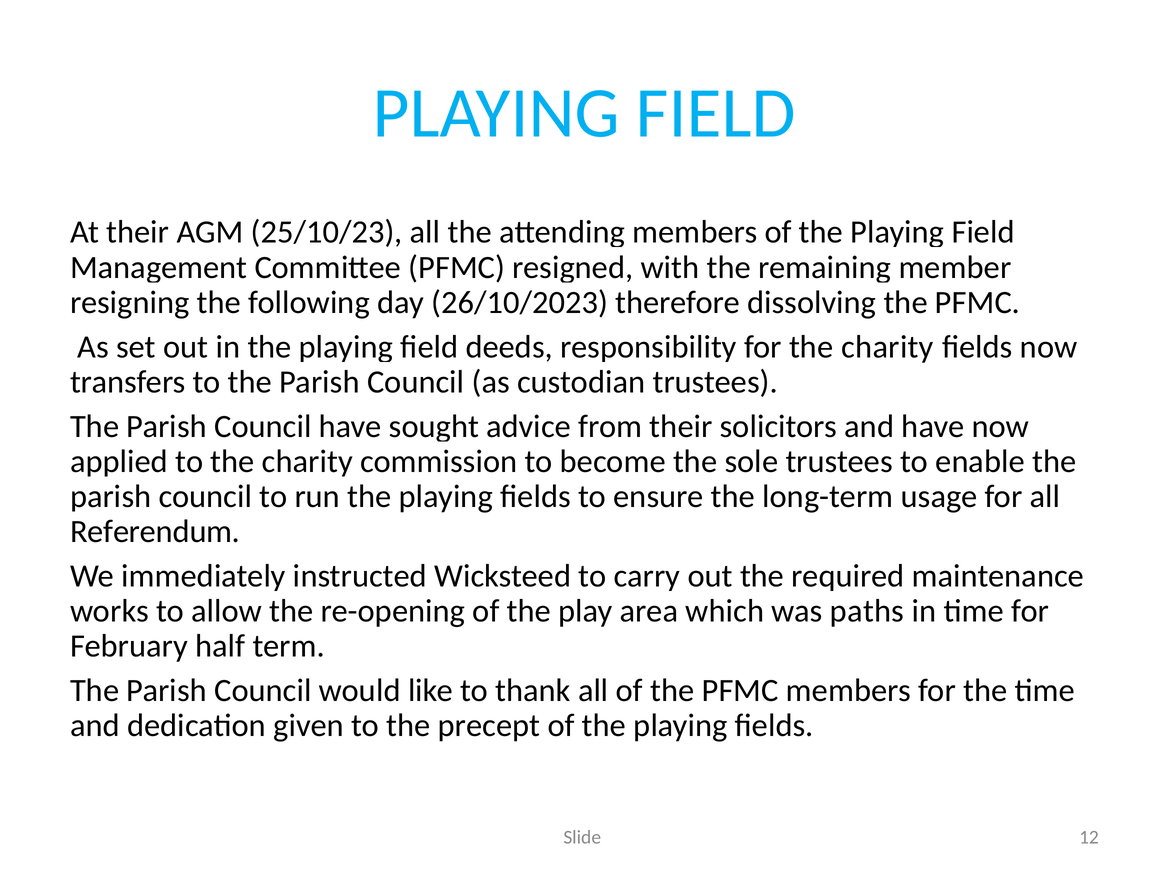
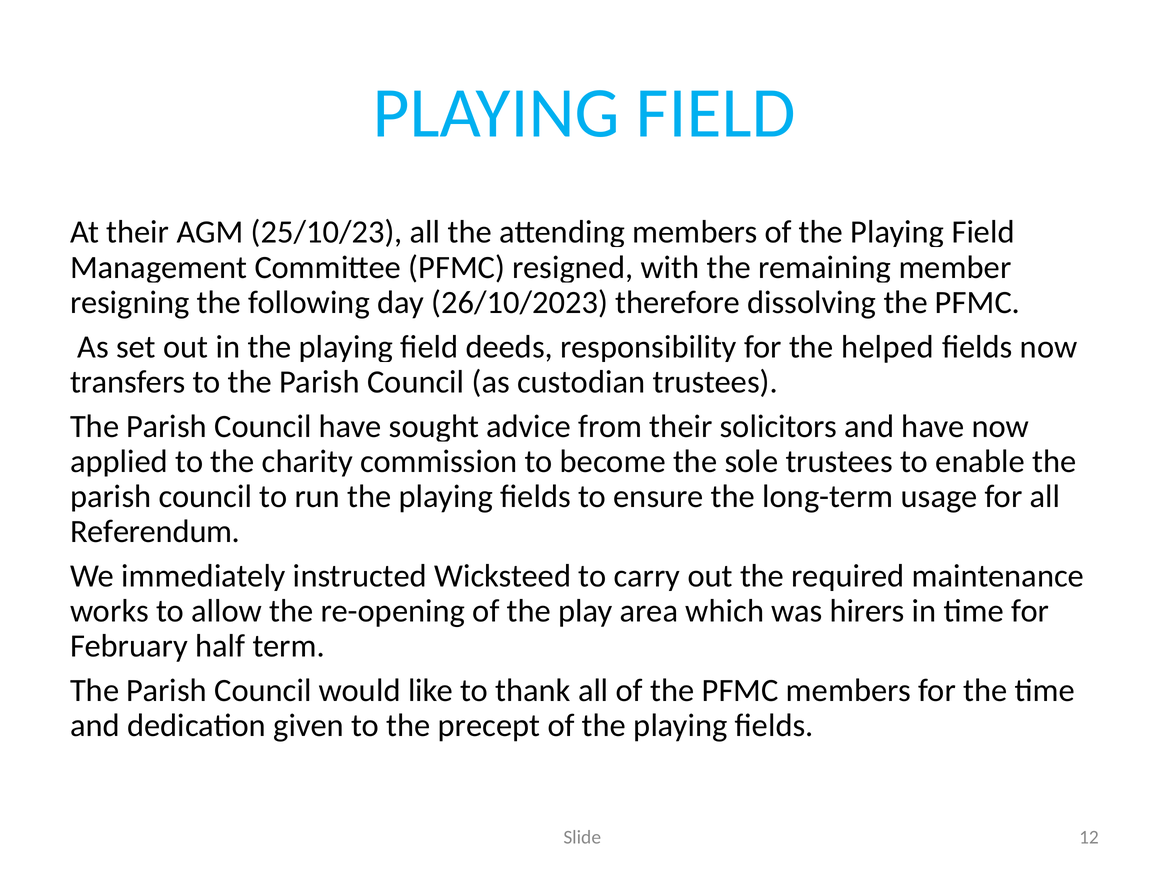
charity at (887, 347): charity -> helped
paths: paths -> hirers
